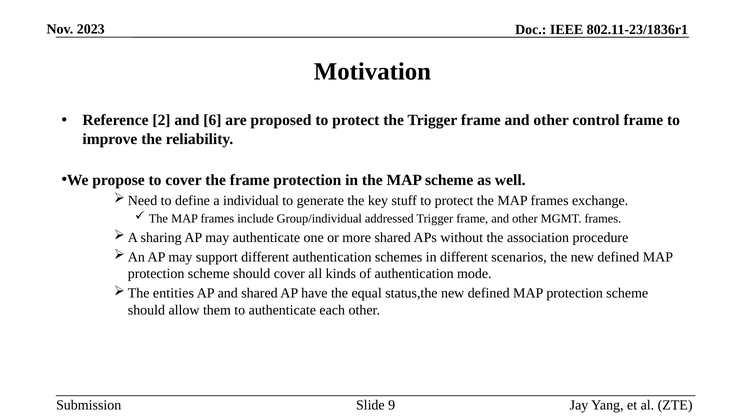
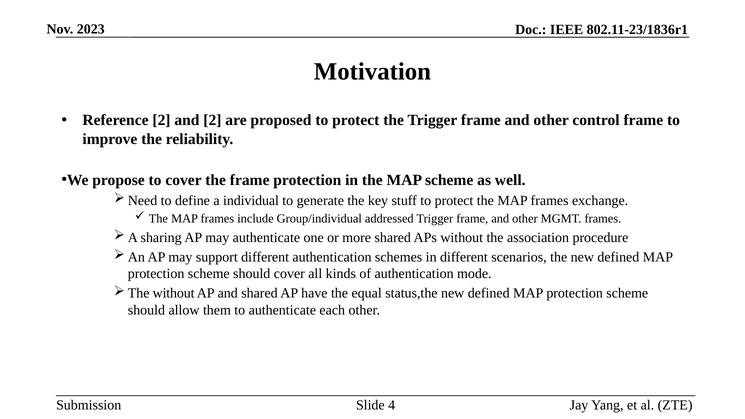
and 6: 6 -> 2
entities at (173, 293): entities -> without
9: 9 -> 4
